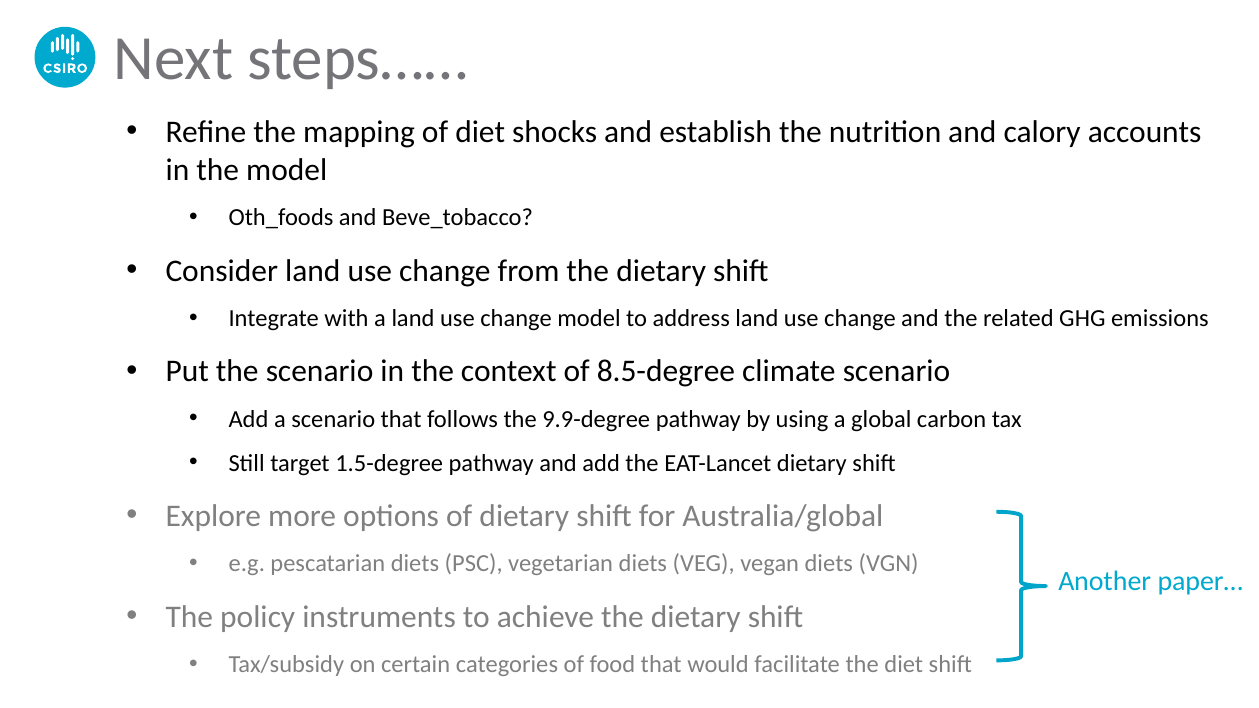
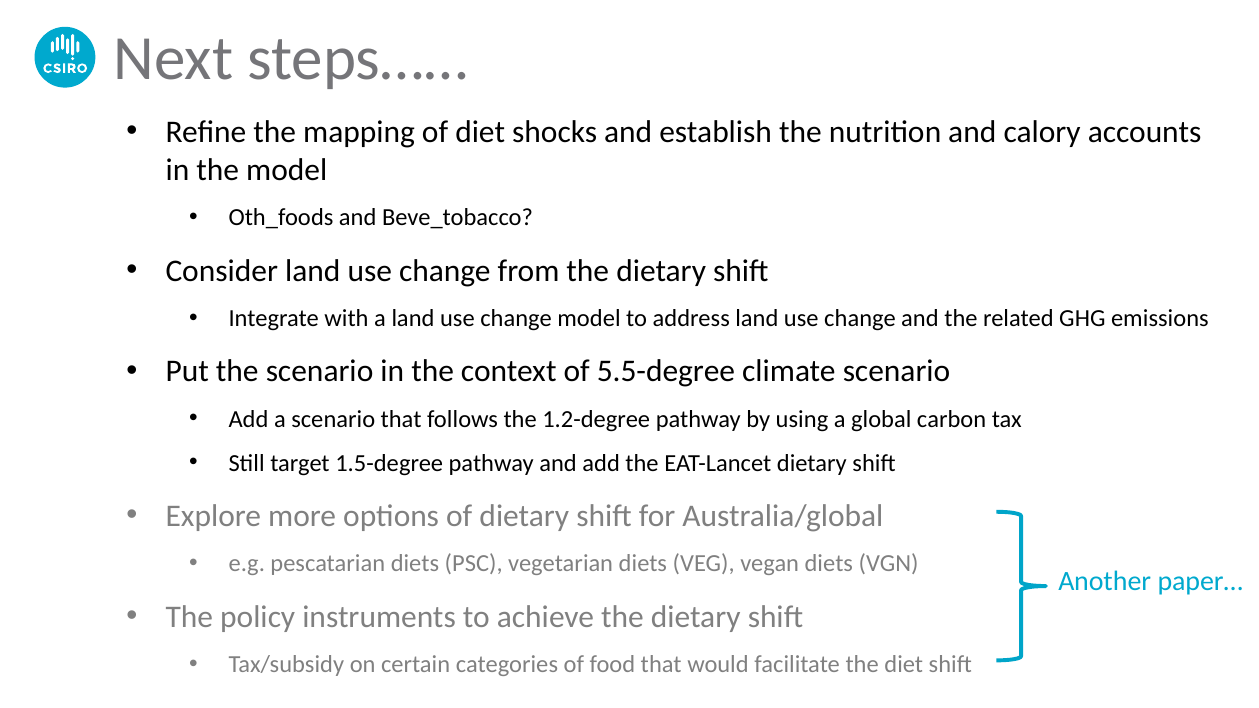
8.5-degree: 8.5-degree -> 5.5-degree
9.9-degree: 9.9-degree -> 1.2-degree
